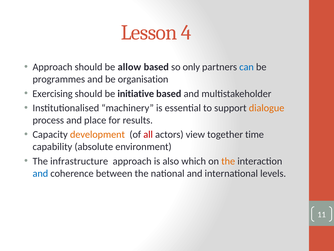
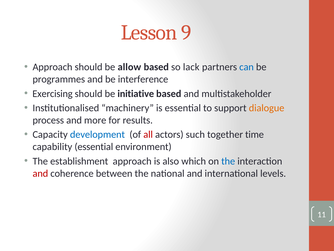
4: 4 -> 9
only: only -> lack
organisation: organisation -> interference
place: place -> more
development colour: orange -> blue
view: view -> such
capability absolute: absolute -> essential
infrastructure: infrastructure -> establishment
the at (228, 161) colour: orange -> blue
and at (40, 173) colour: blue -> red
